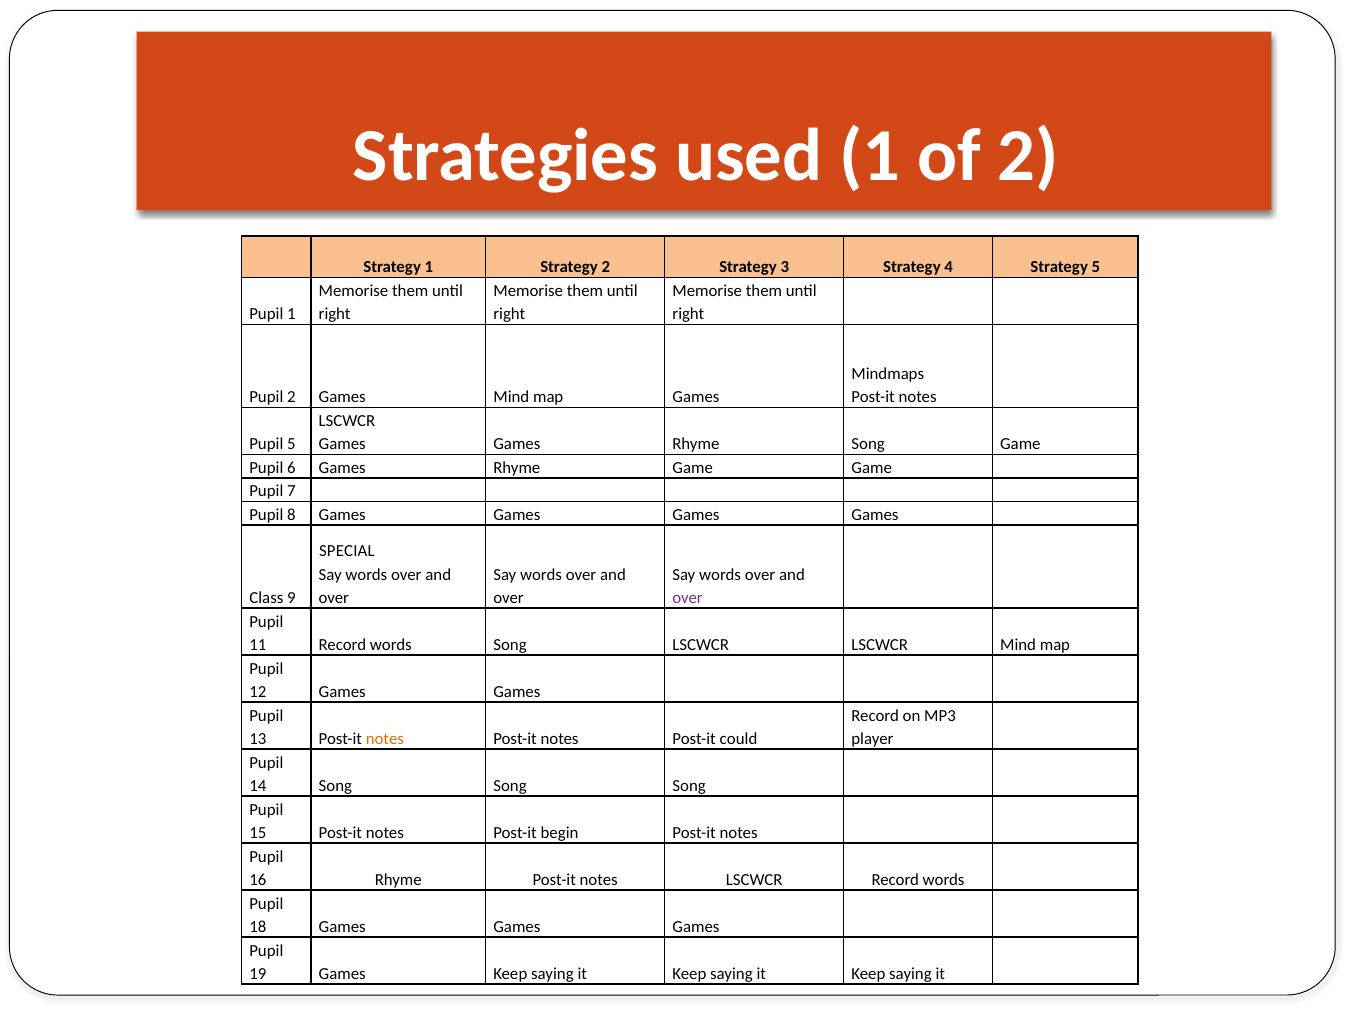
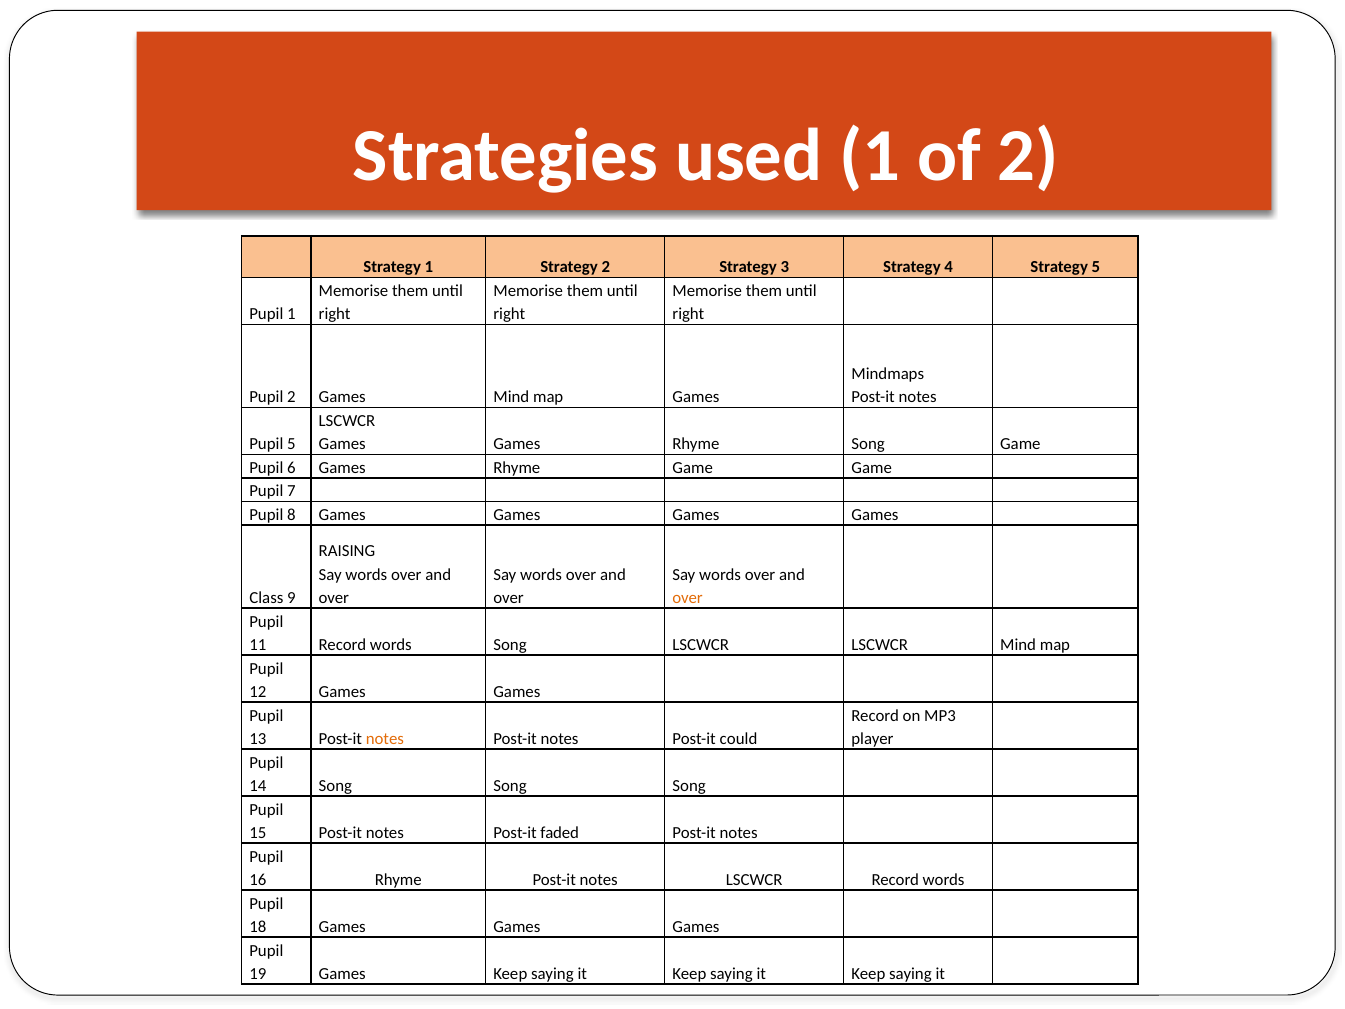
SPECIAL: SPECIAL -> RAISING
over at (688, 598) colour: purple -> orange
begin: begin -> faded
